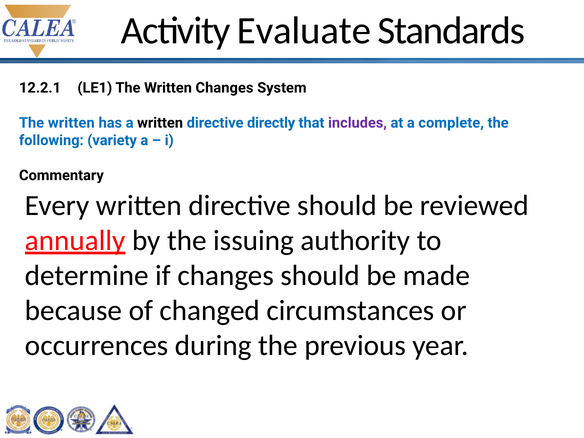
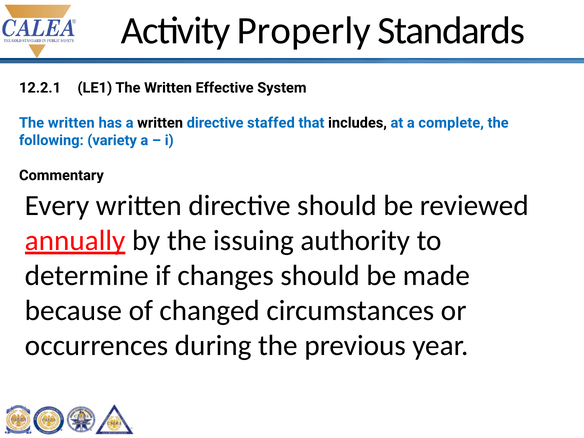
Evaluate: Evaluate -> Properly
Written Changes: Changes -> Effective
directly: directly -> staffed
includes colour: purple -> black
